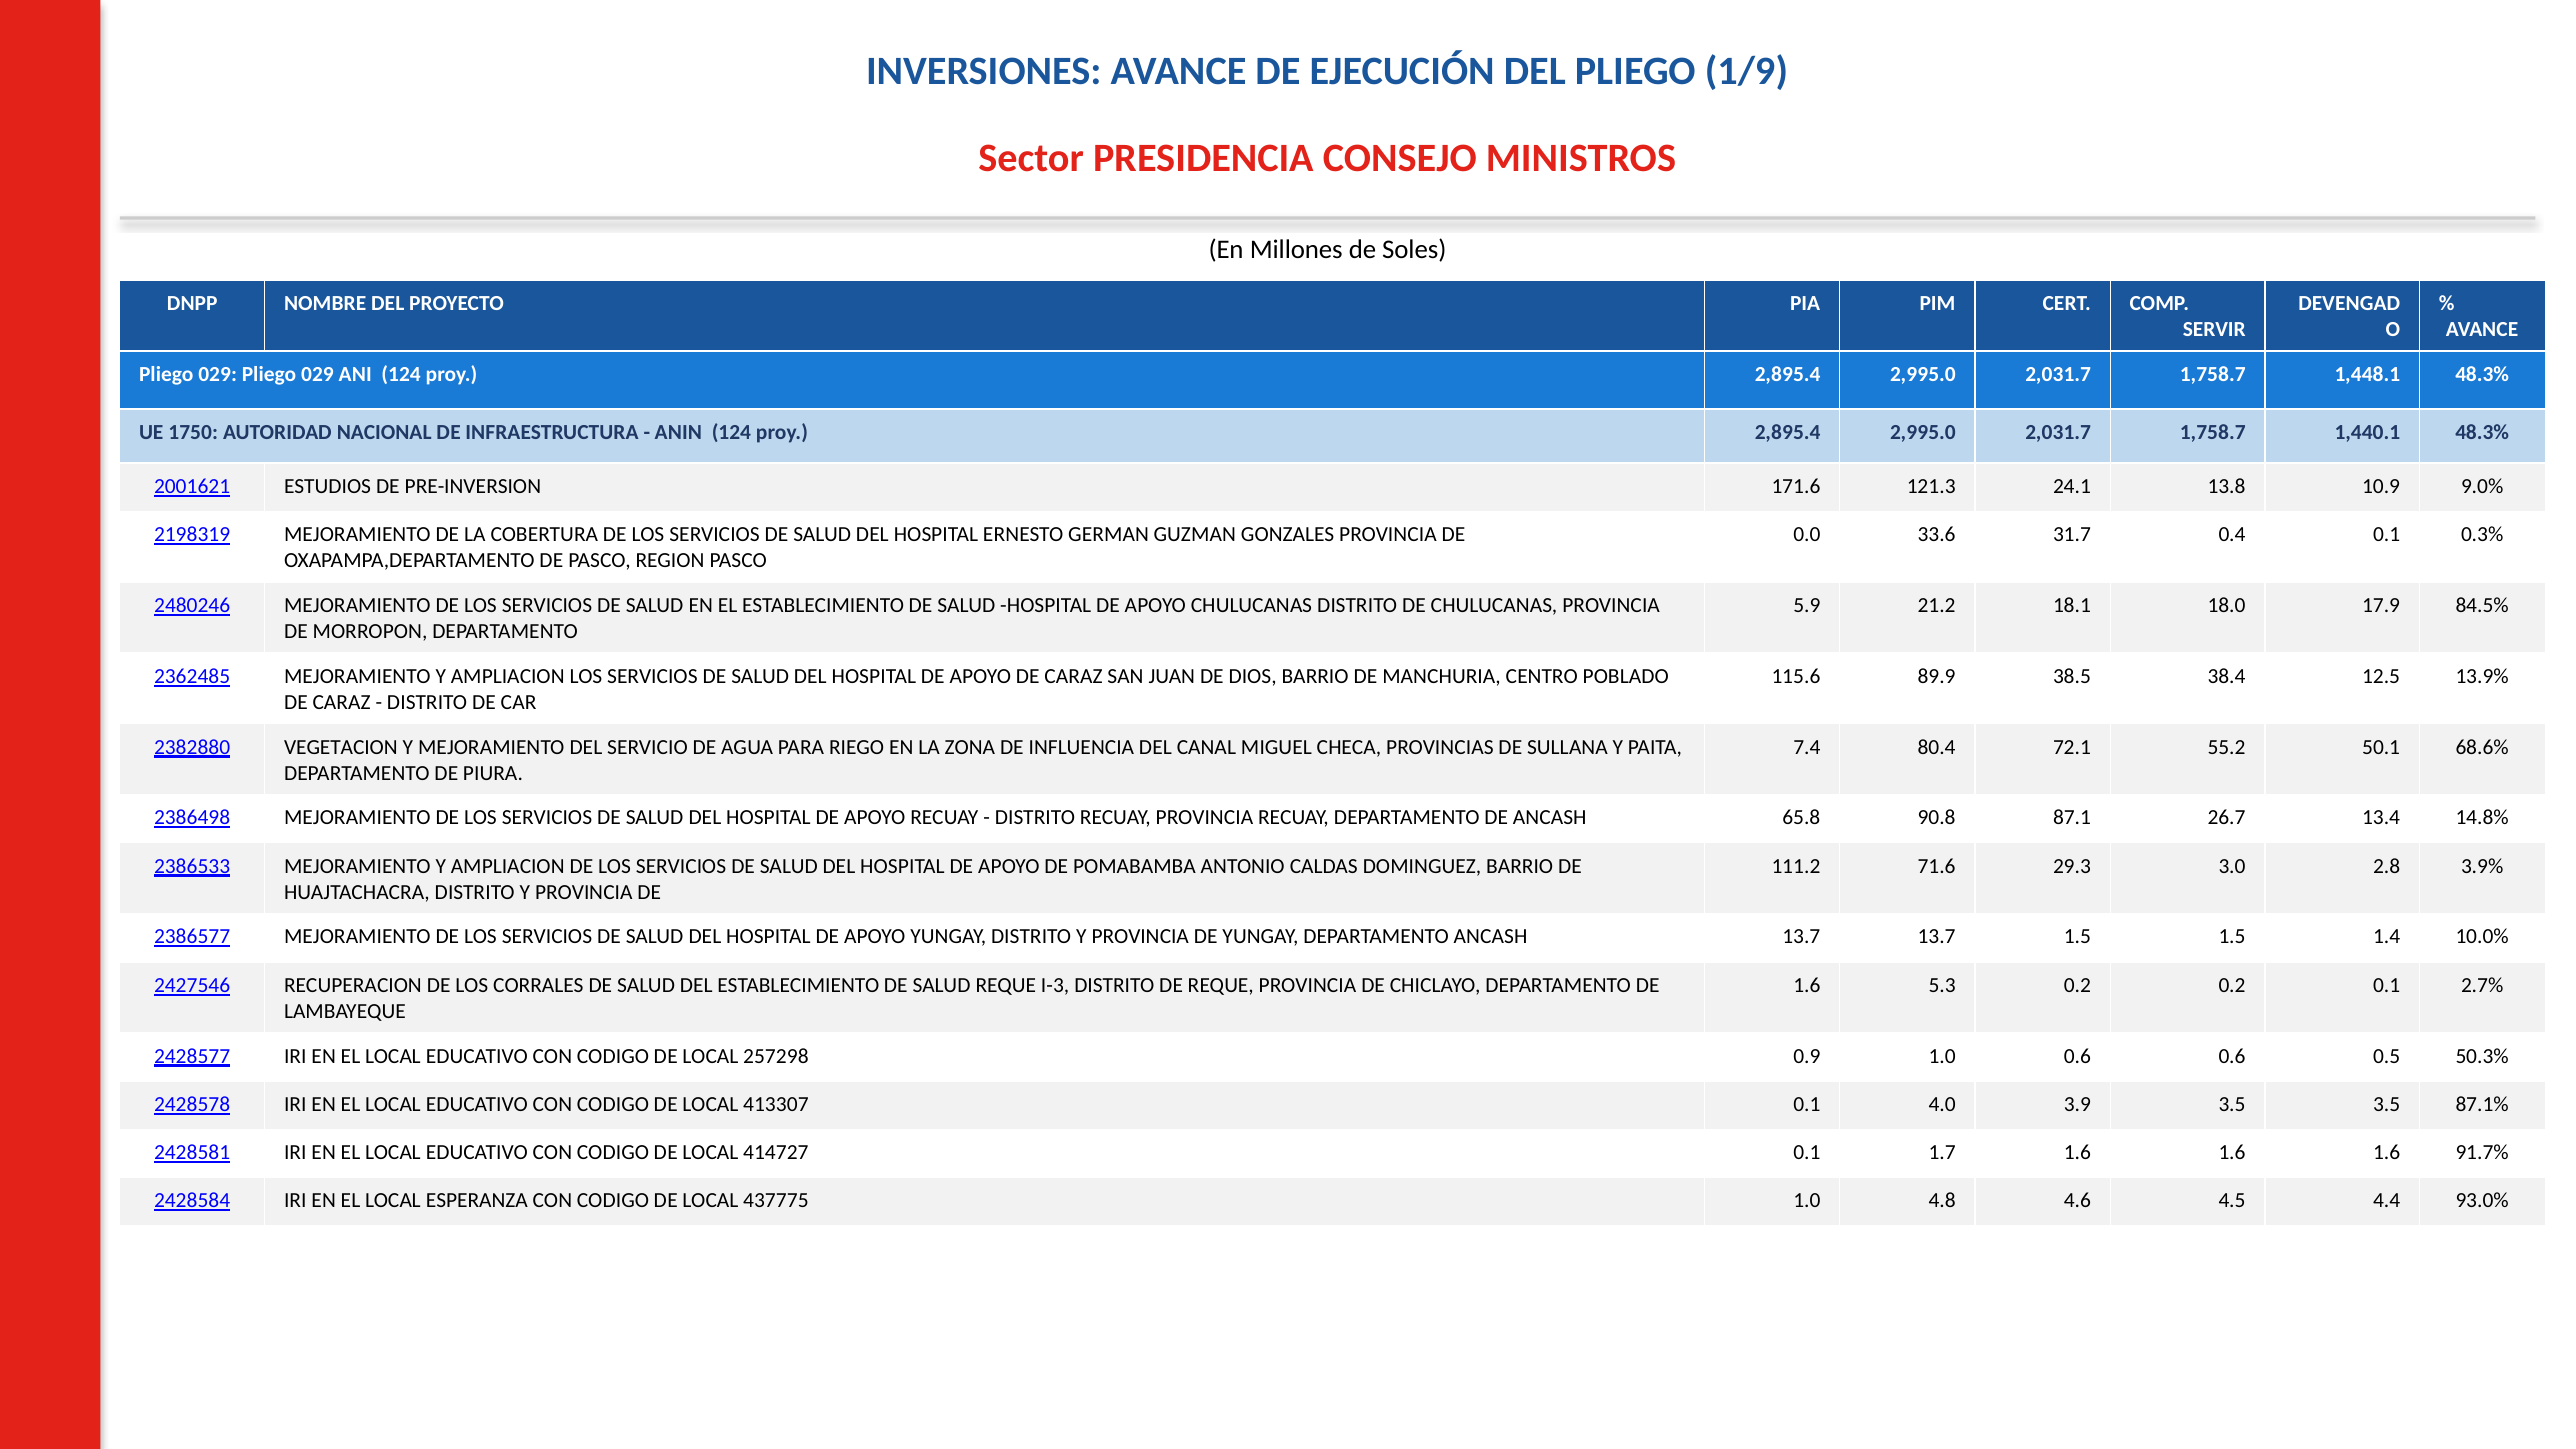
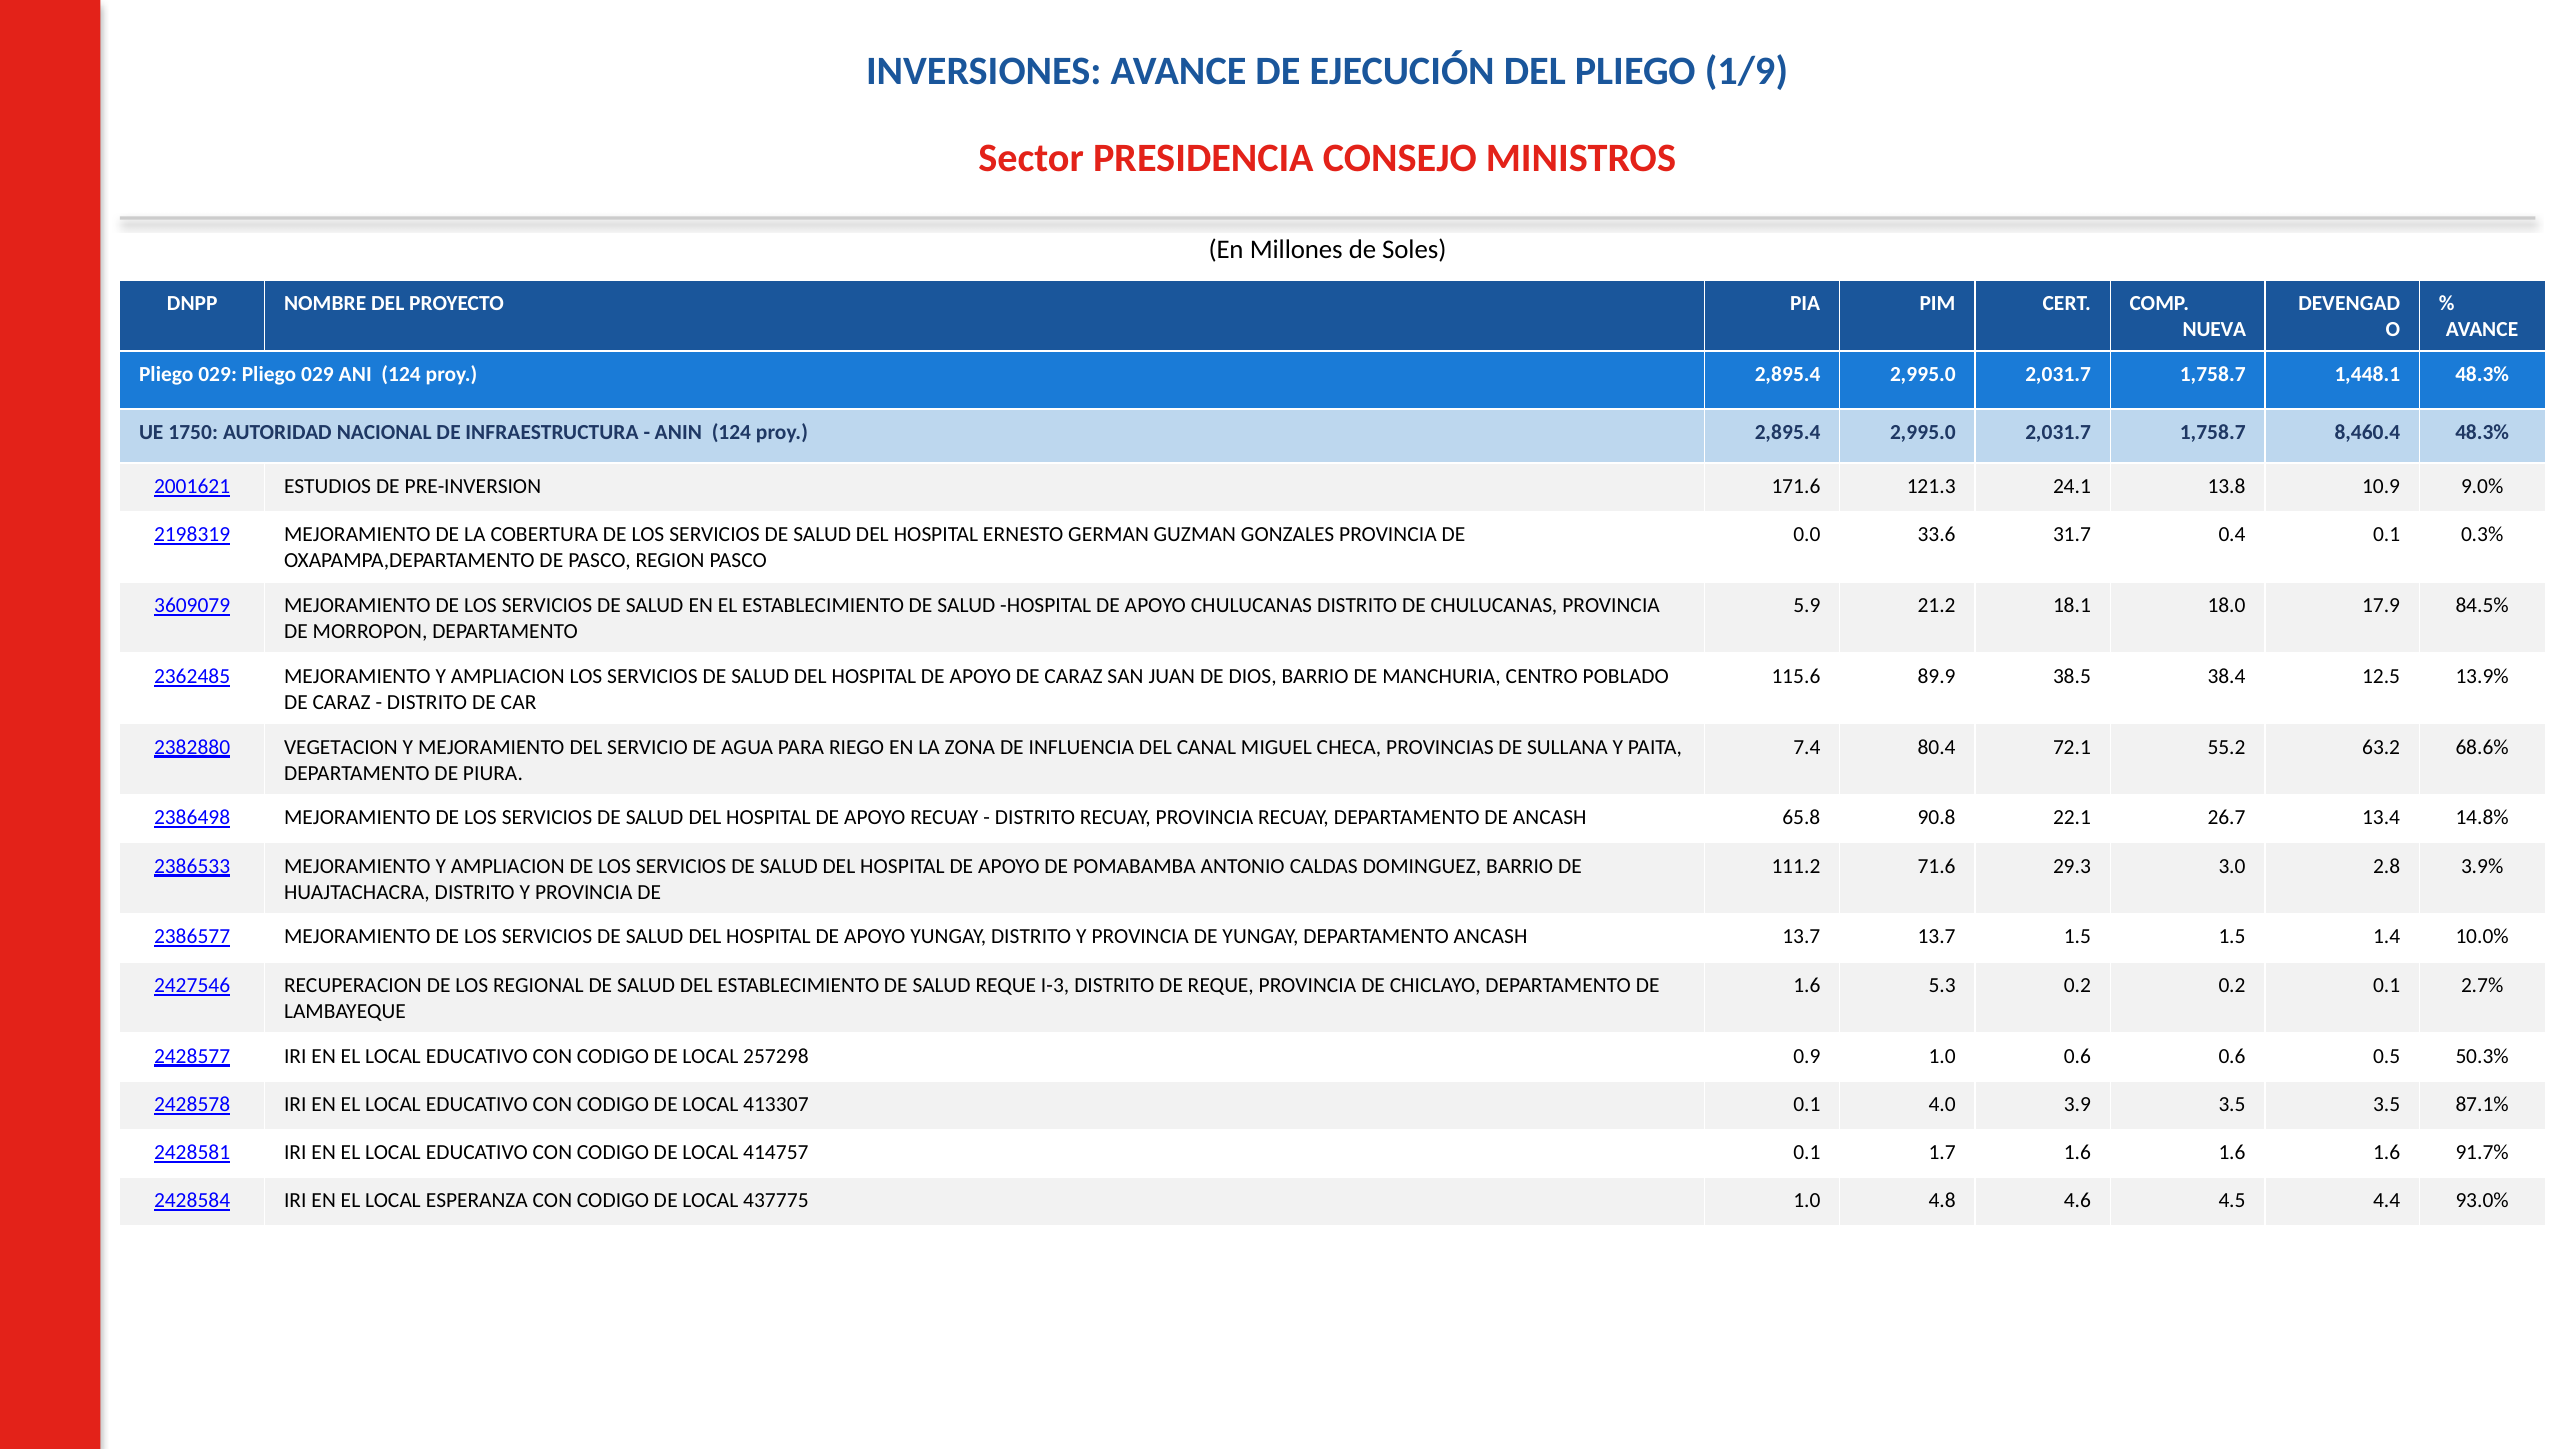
SERVIR: SERVIR -> NUEVA
1,440.1: 1,440.1 -> 8,460.4
2480246: 2480246 -> 3609079
50.1: 50.1 -> 63.2
87.1: 87.1 -> 22.1
CORRALES: CORRALES -> REGIONAL
414727: 414727 -> 414757
